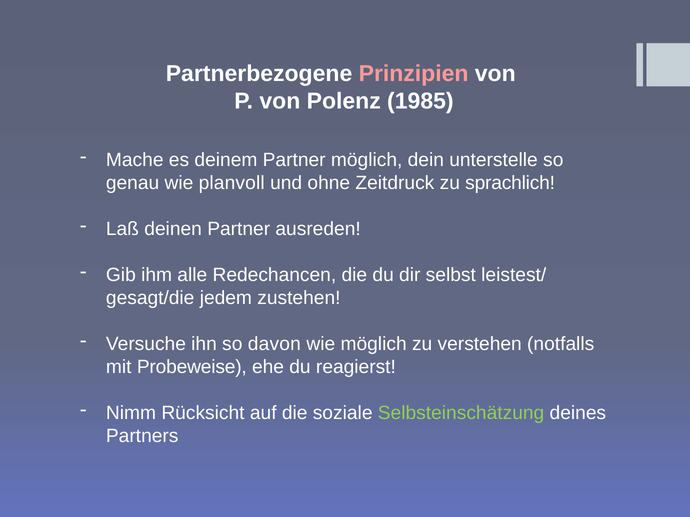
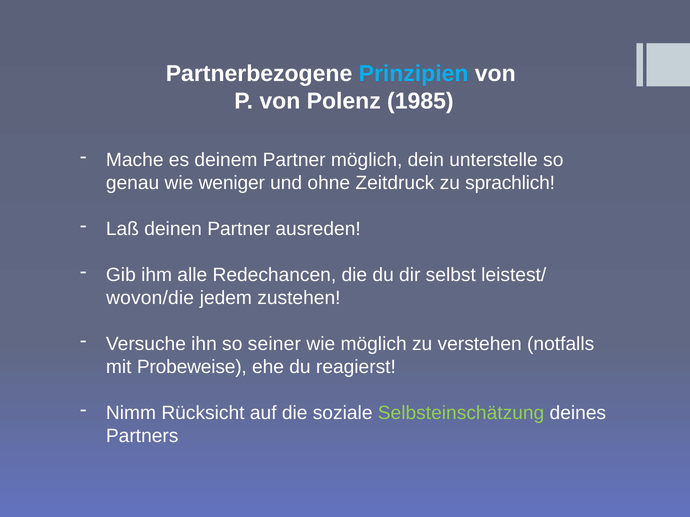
Prinzipien colour: pink -> light blue
planvoll: planvoll -> weniger
gesagt/die: gesagt/die -> wovon/die
davon: davon -> seiner
